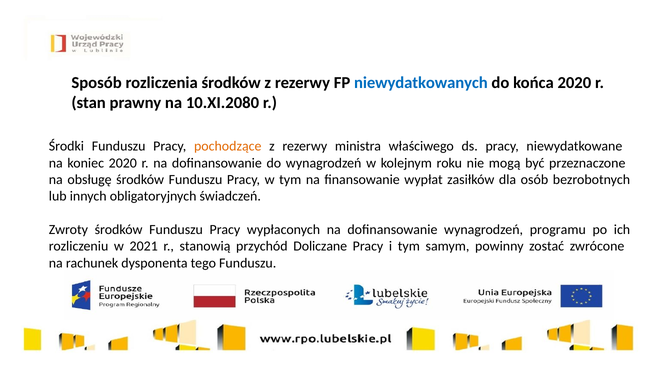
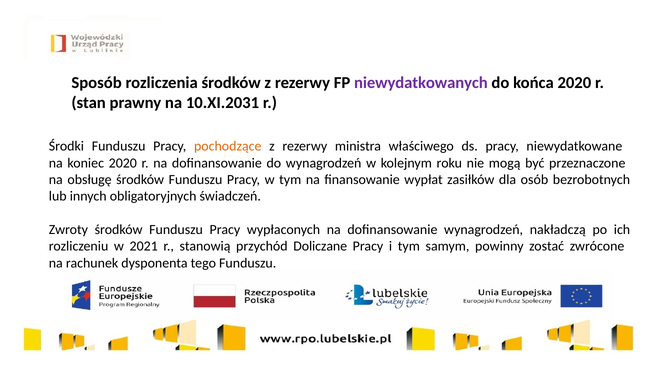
niewydatkowanych colour: blue -> purple
10.XI.2080: 10.XI.2080 -> 10.XI.2031
programu: programu -> nakładczą
